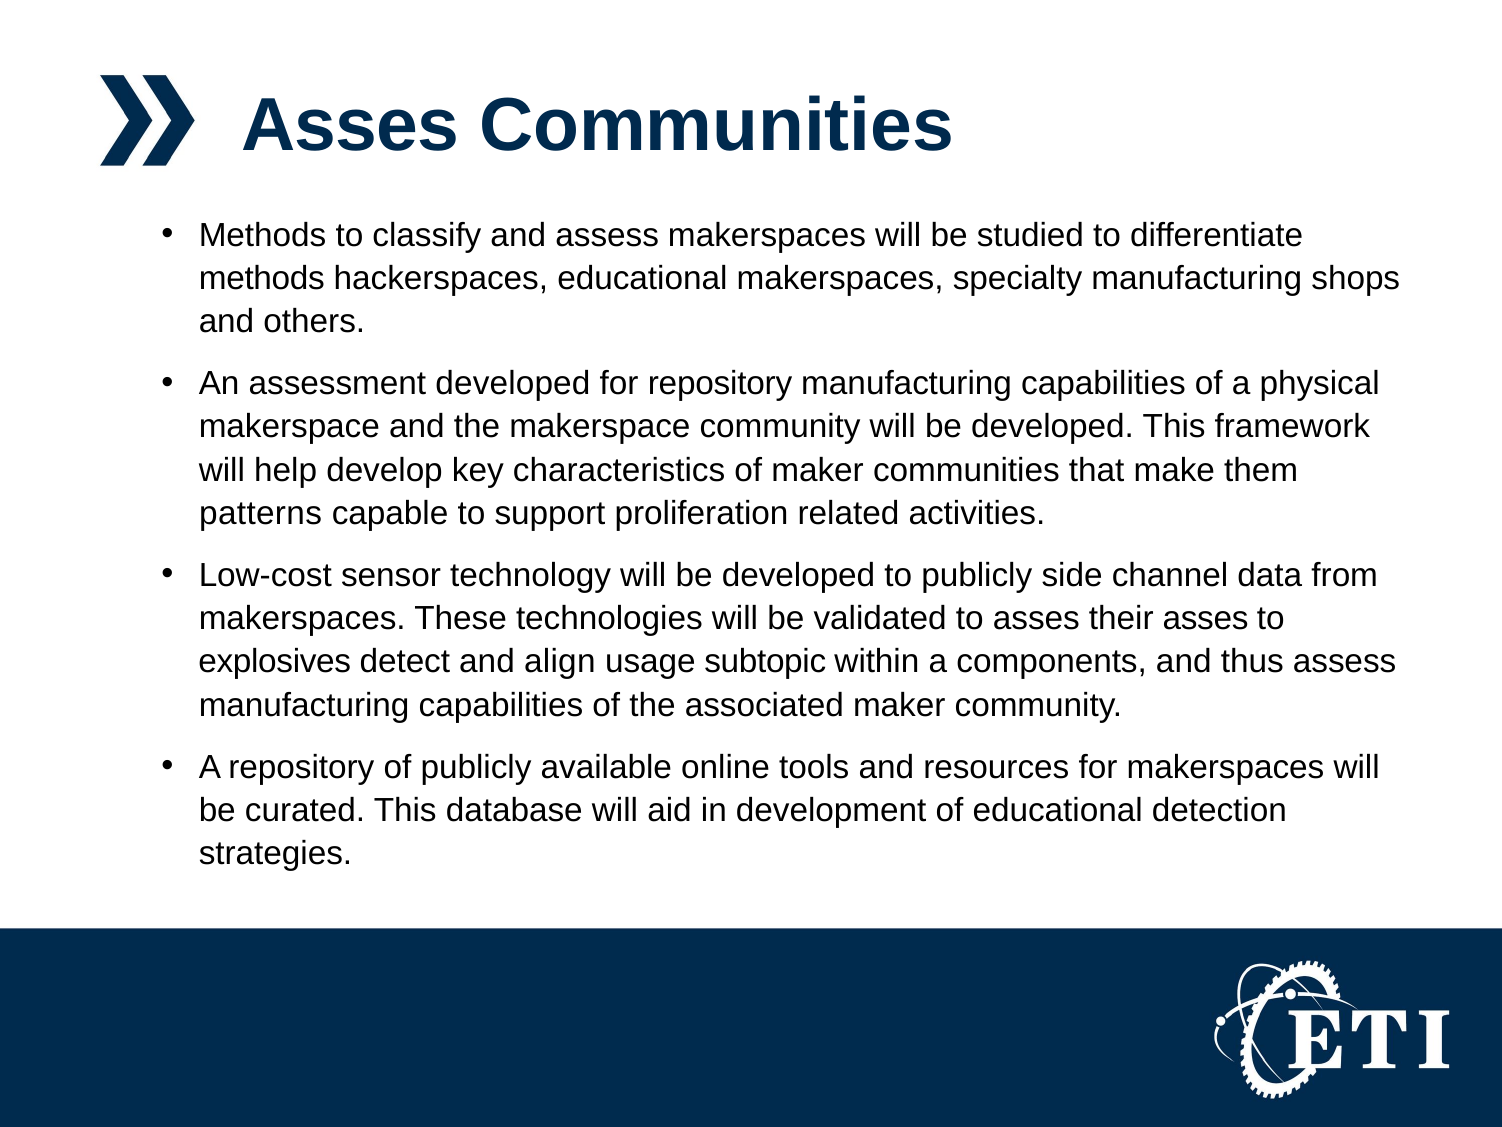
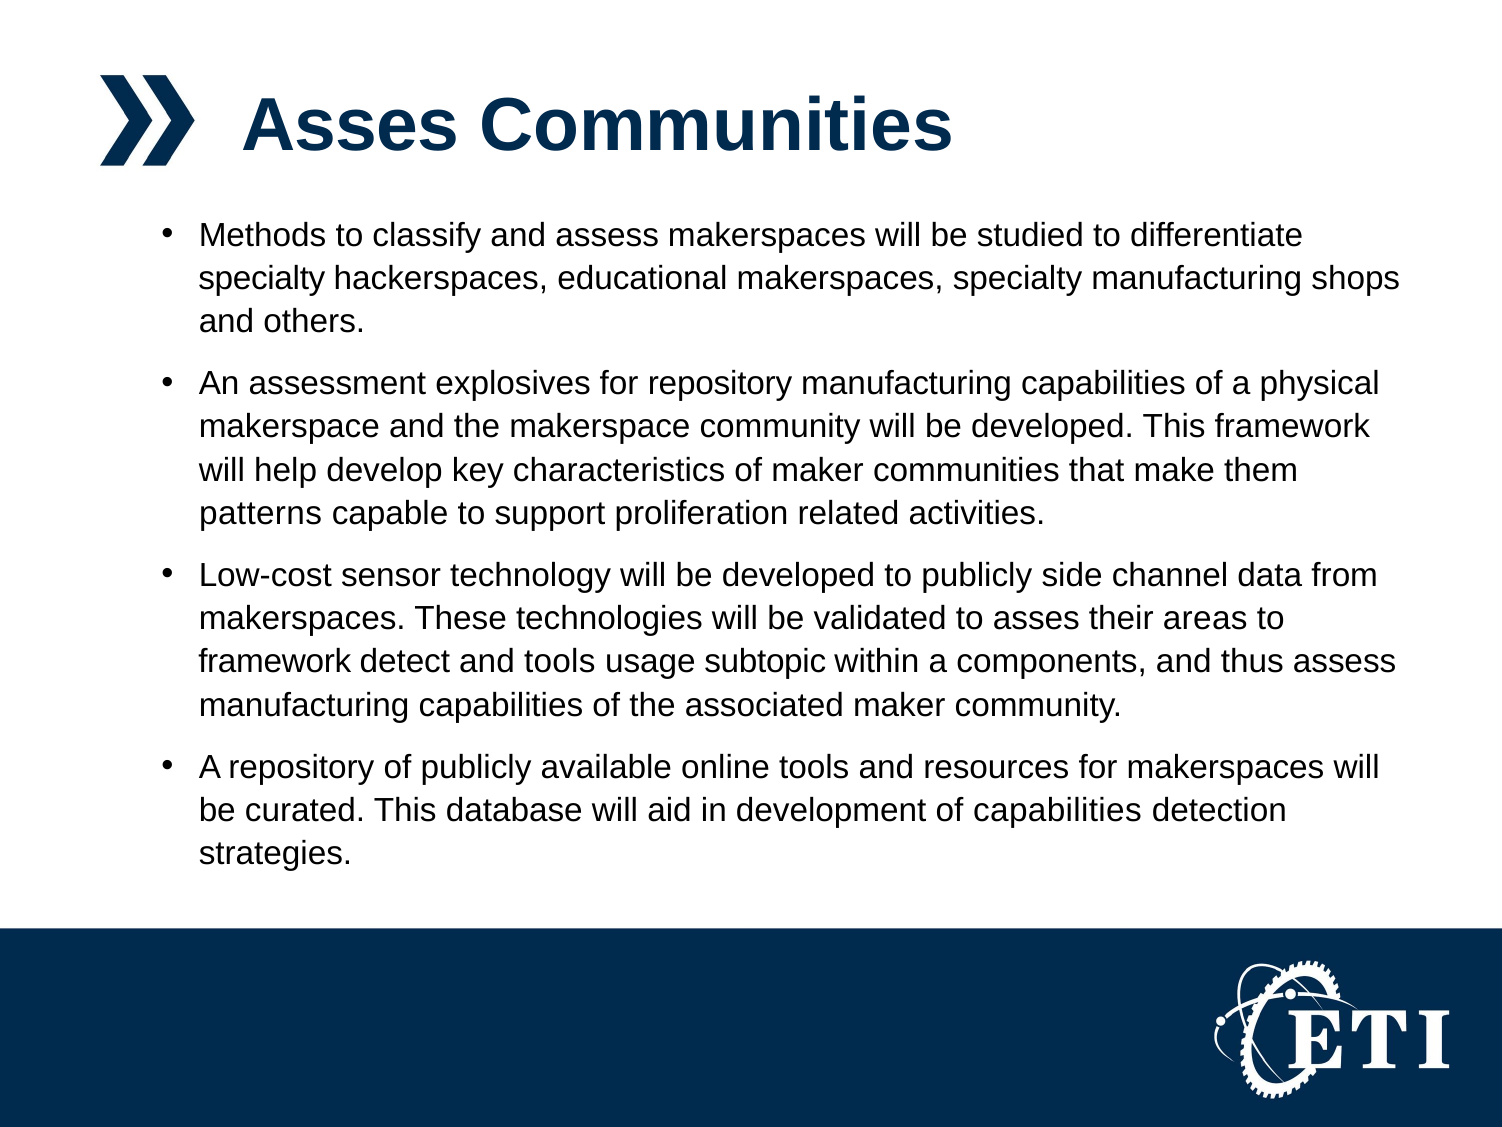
methods at (262, 278): methods -> specialty
assessment developed: developed -> explosives
their asses: asses -> areas
explosives at (275, 662): explosives -> framework
and align: align -> tools
of educational: educational -> capabilities
